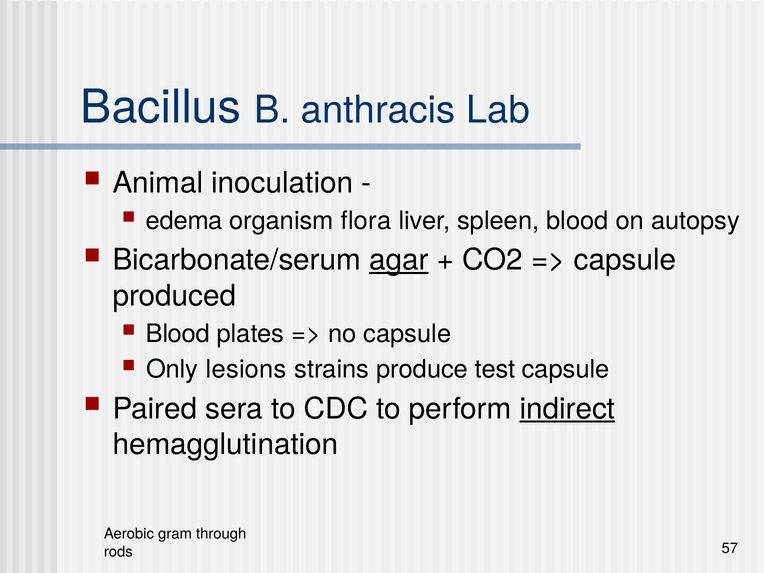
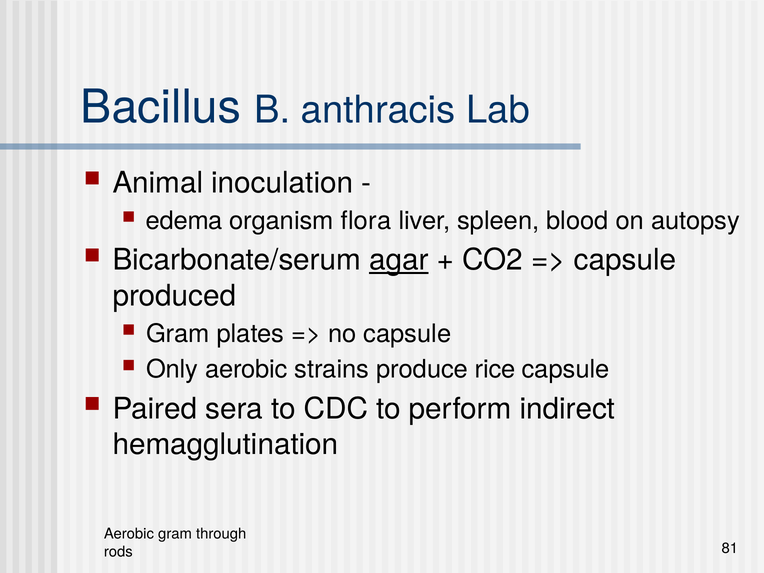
Blood at (178, 334): Blood -> Gram
Only lesions: lesions -> aerobic
test: test -> rice
indirect underline: present -> none
57: 57 -> 81
